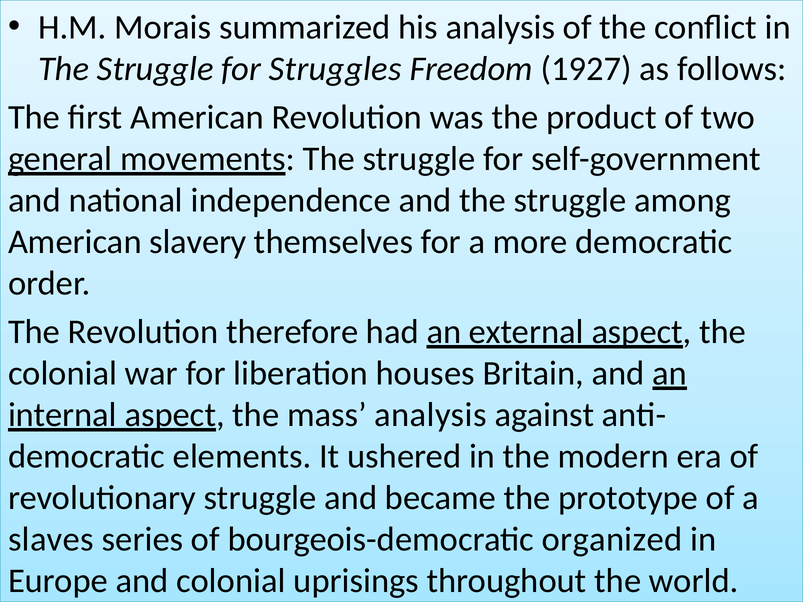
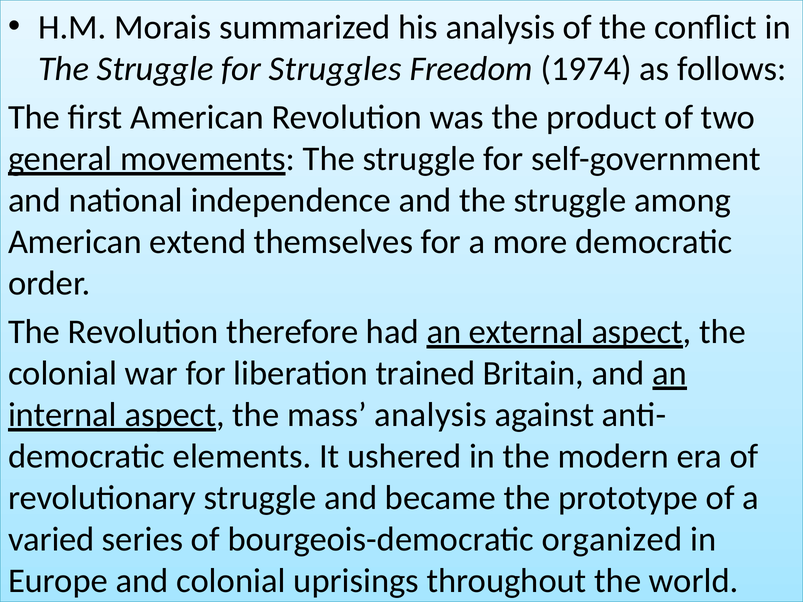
1927: 1927 -> 1974
slavery: slavery -> extend
houses: houses -> trained
slaves: slaves -> varied
